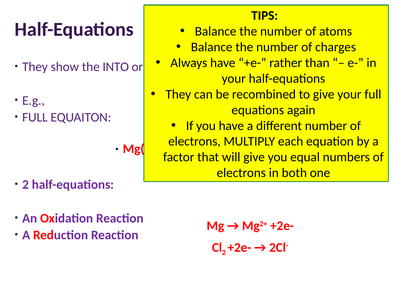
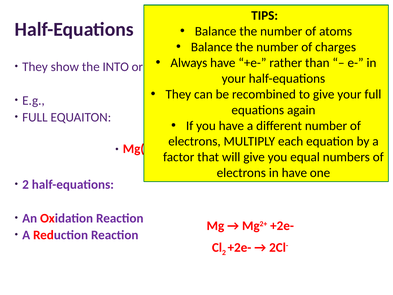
in both: both -> have
